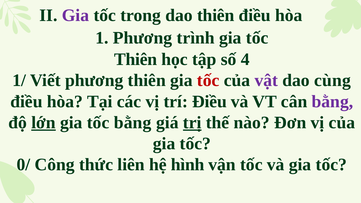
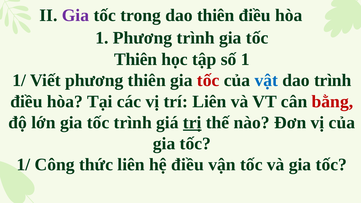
số 4: 4 -> 1
vật colour: purple -> blue
dao cùng: cùng -> trình
trí Điều: Điều -> Liên
bằng at (332, 102) colour: purple -> red
lớn underline: present -> none
tốc bằng: bằng -> trình
0/ at (24, 165): 0/ -> 1/
hệ hình: hình -> điều
